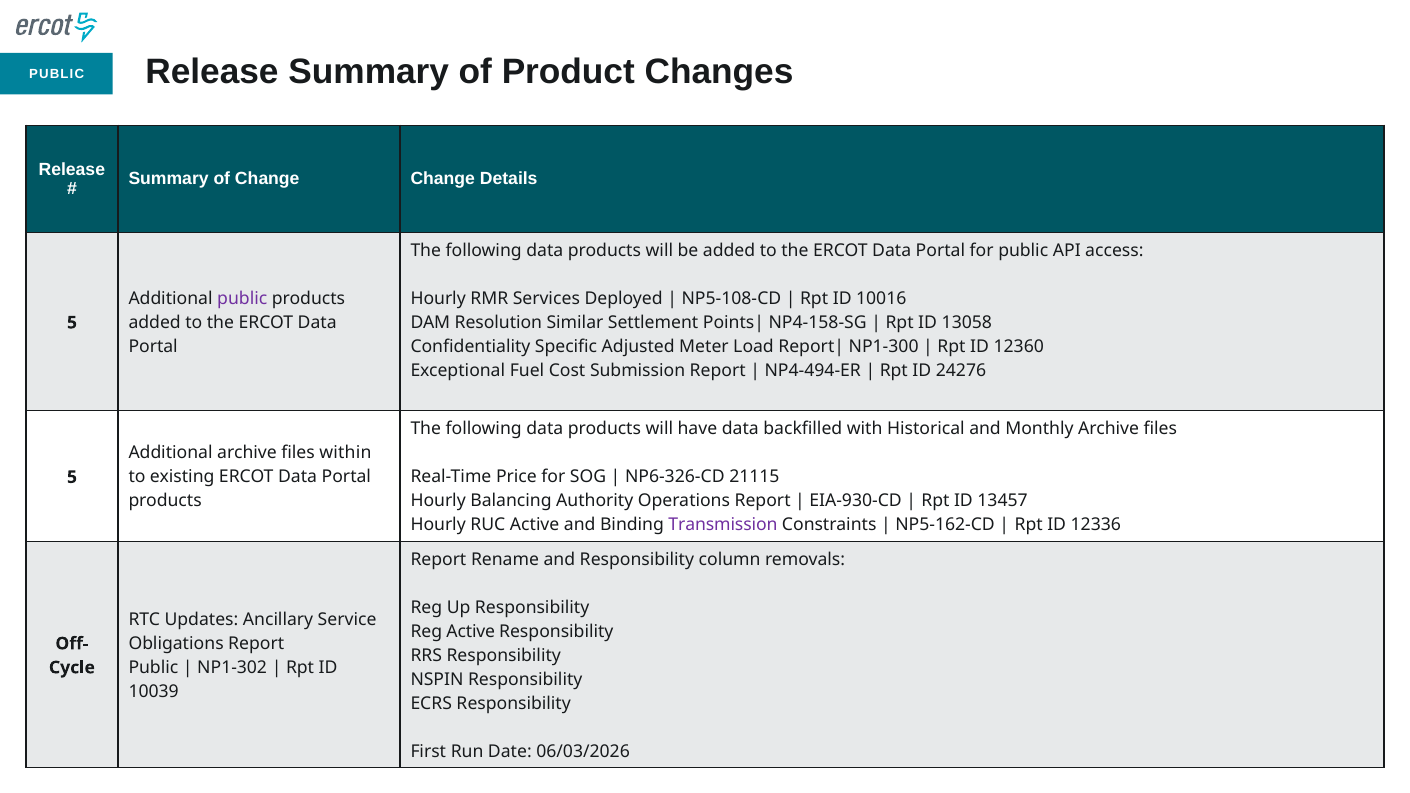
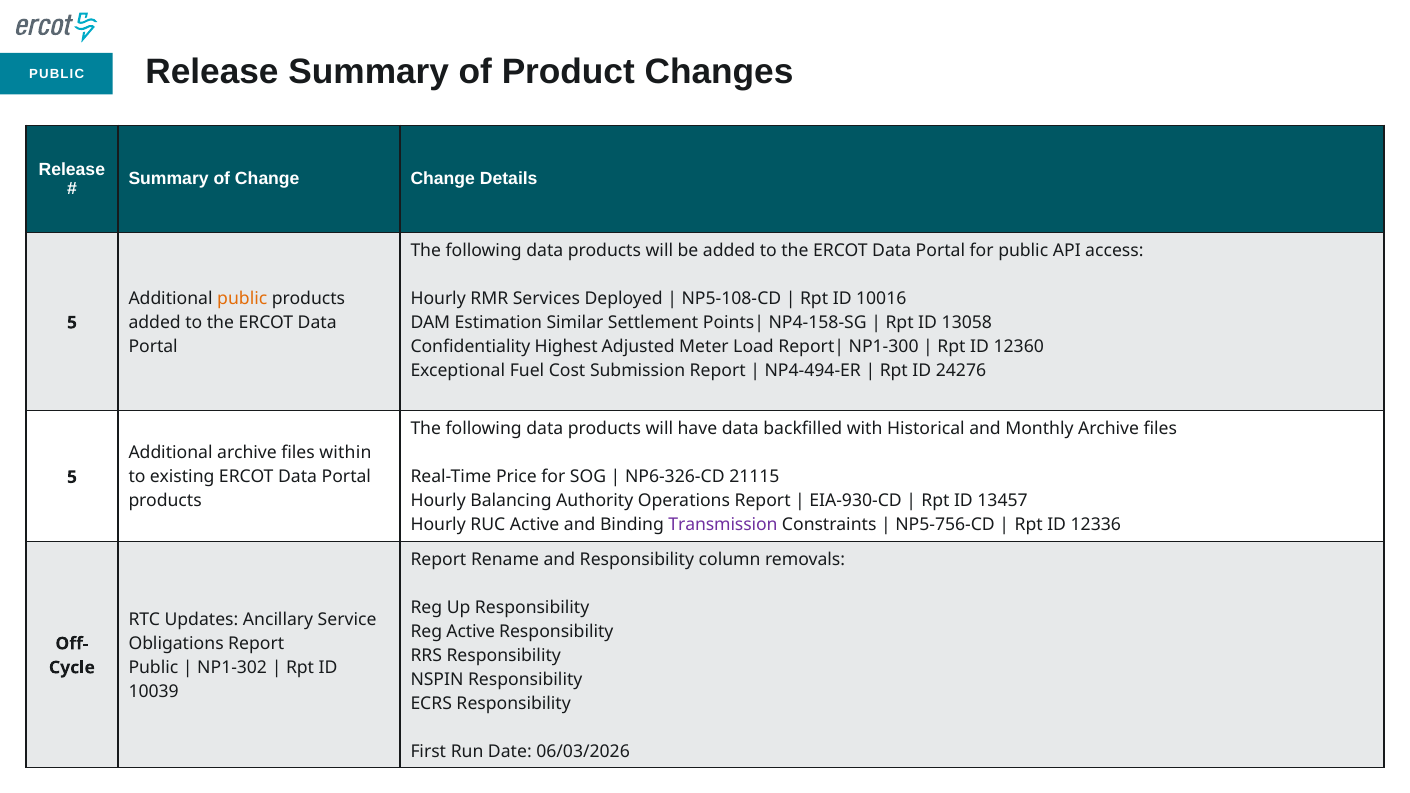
public at (242, 299) colour: purple -> orange
Resolution: Resolution -> Estimation
Specific: Specific -> Highest
NP5-162-CD: NP5-162-CD -> NP5-756-CD
